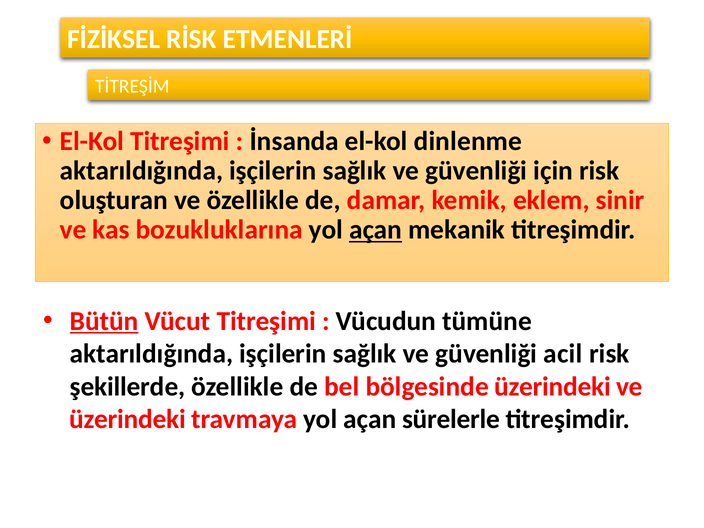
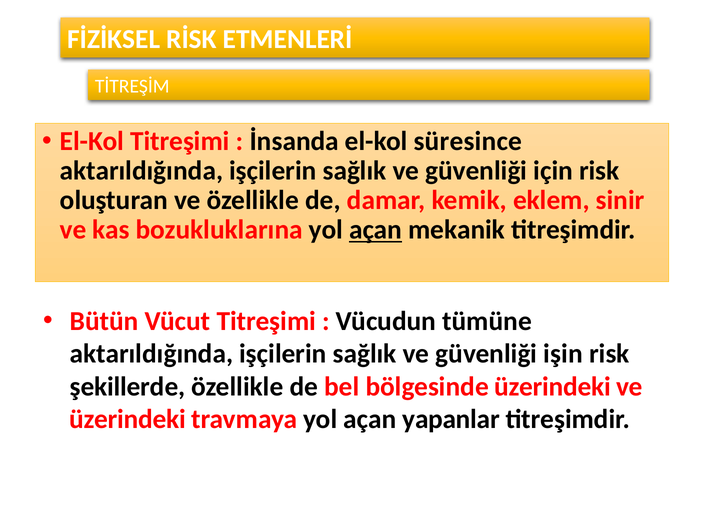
dinlenme: dinlenme -> süresince
Bütün underline: present -> none
acil: acil -> işin
sürelerle: sürelerle -> yapanlar
